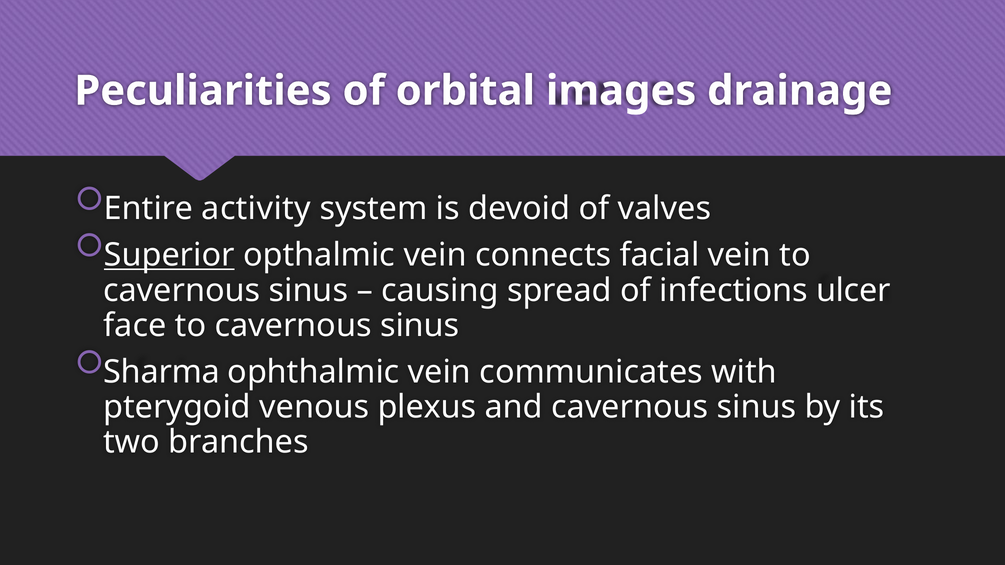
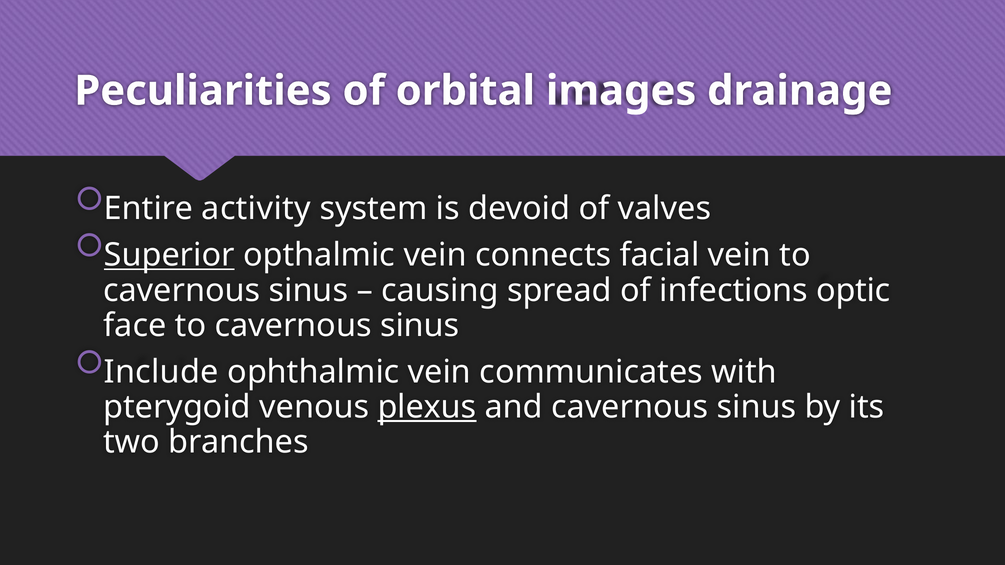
ulcer: ulcer -> optic
Sharma: Sharma -> Include
plexus underline: none -> present
